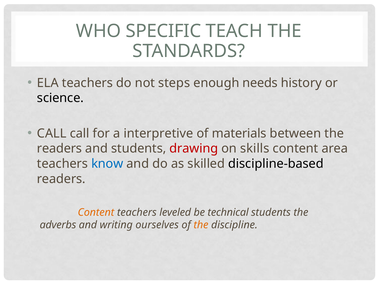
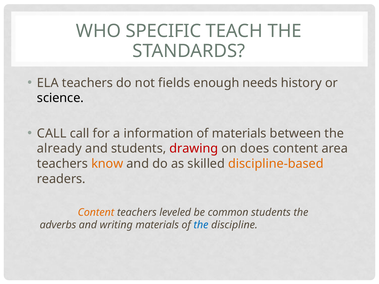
steps: steps -> fields
interpretive: interpretive -> information
readers at (59, 149): readers -> already
skills: skills -> does
know colour: blue -> orange
discipline-based colour: black -> orange
technical: technical -> common
writing ourselves: ourselves -> materials
the at (201, 225) colour: orange -> blue
